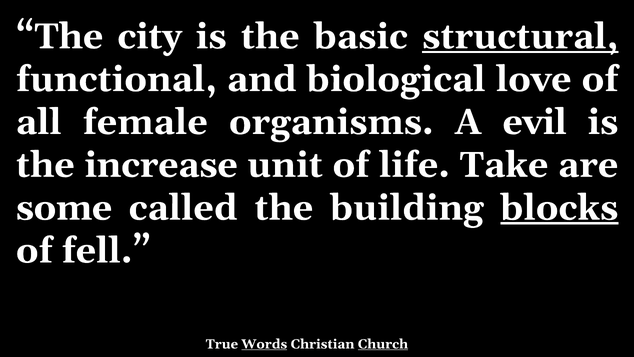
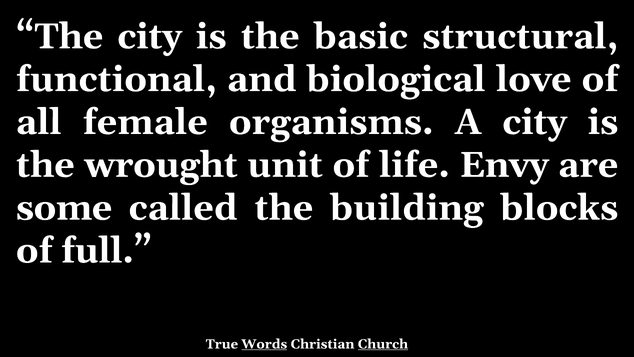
structural underline: present -> none
A evil: evil -> city
increase: increase -> wrought
Take: Take -> Envy
blocks underline: present -> none
fell: fell -> full
